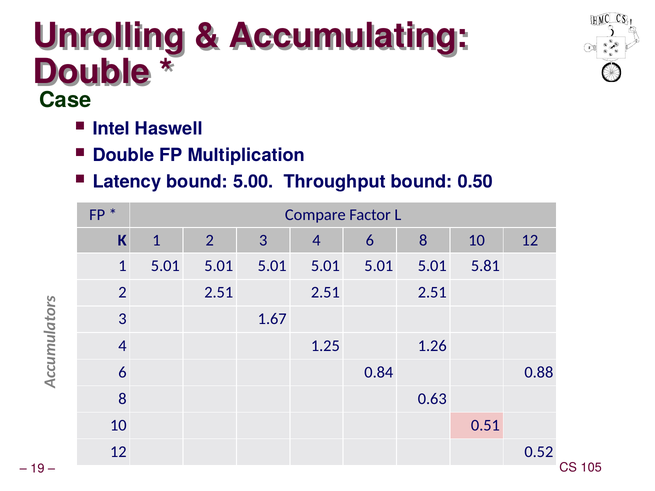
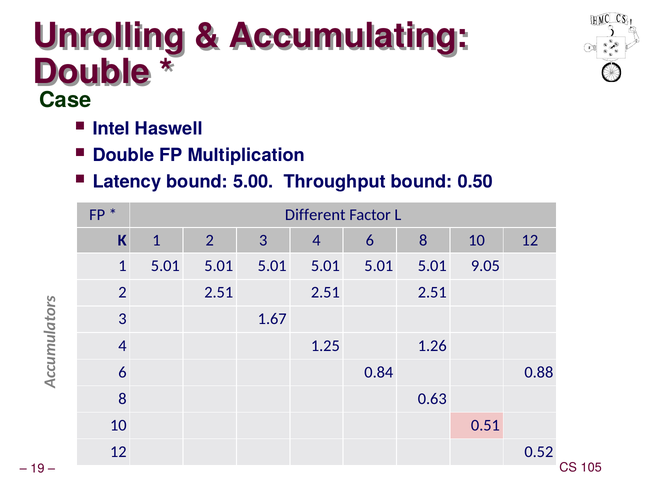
Compare: Compare -> Different
5.81: 5.81 -> 9.05
